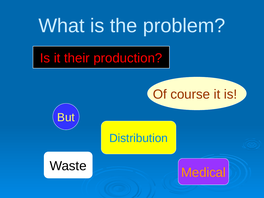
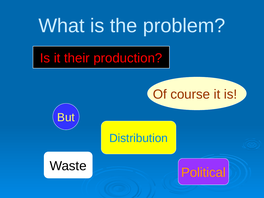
Medical: Medical -> Political
